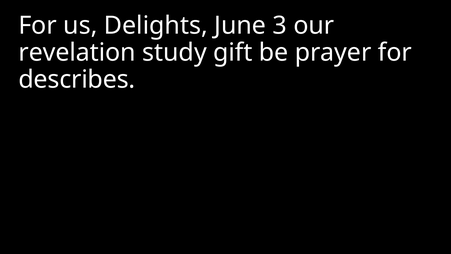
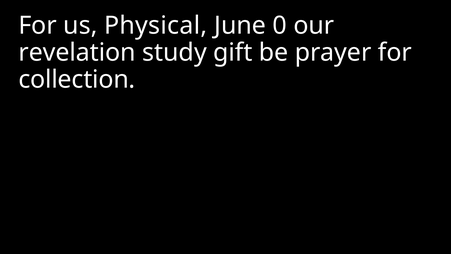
Delights: Delights -> Physical
3: 3 -> 0
describes: describes -> collection
